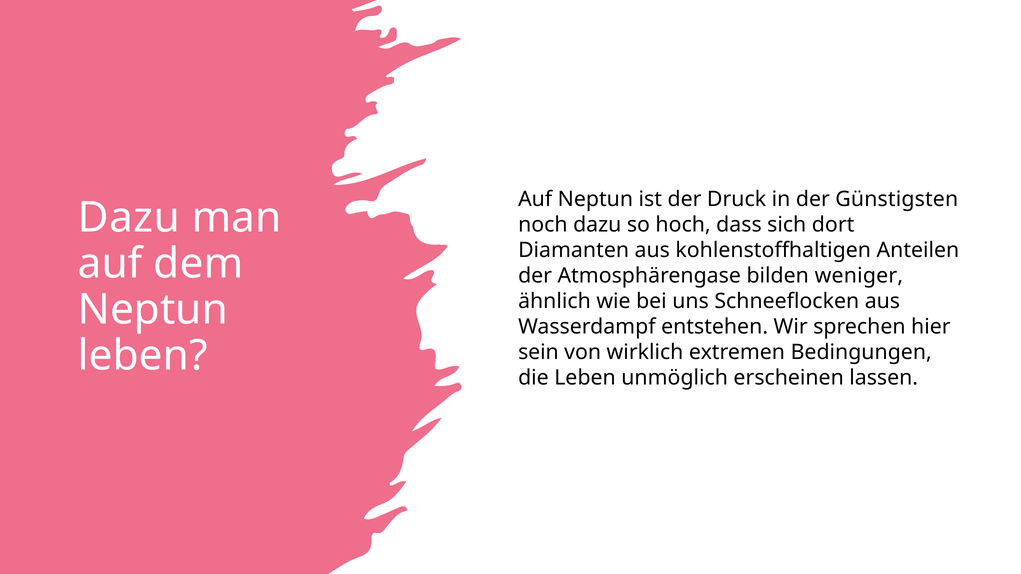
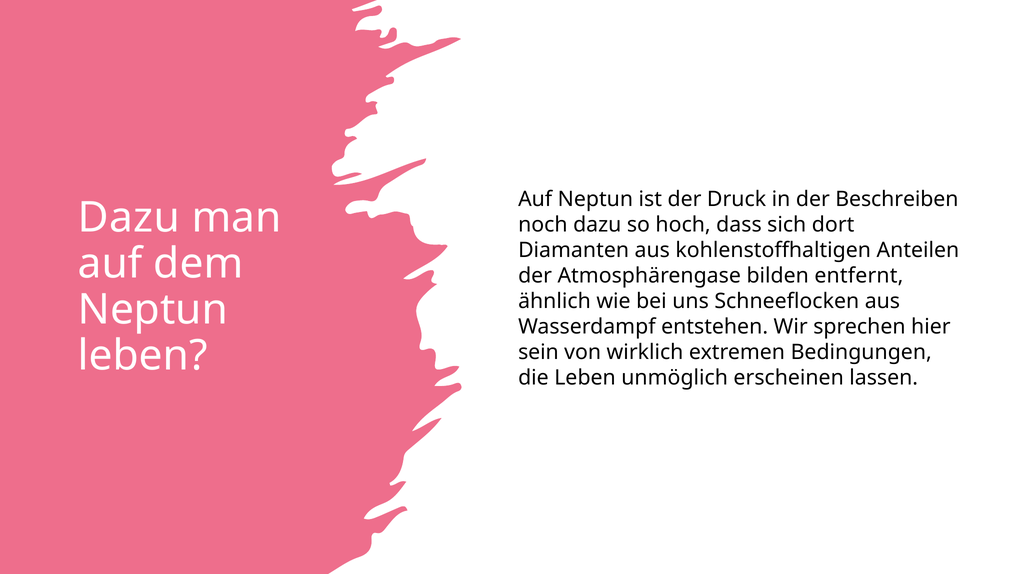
Günstigsten: Günstigsten -> Beschreiben
weniger: weniger -> entfernt
